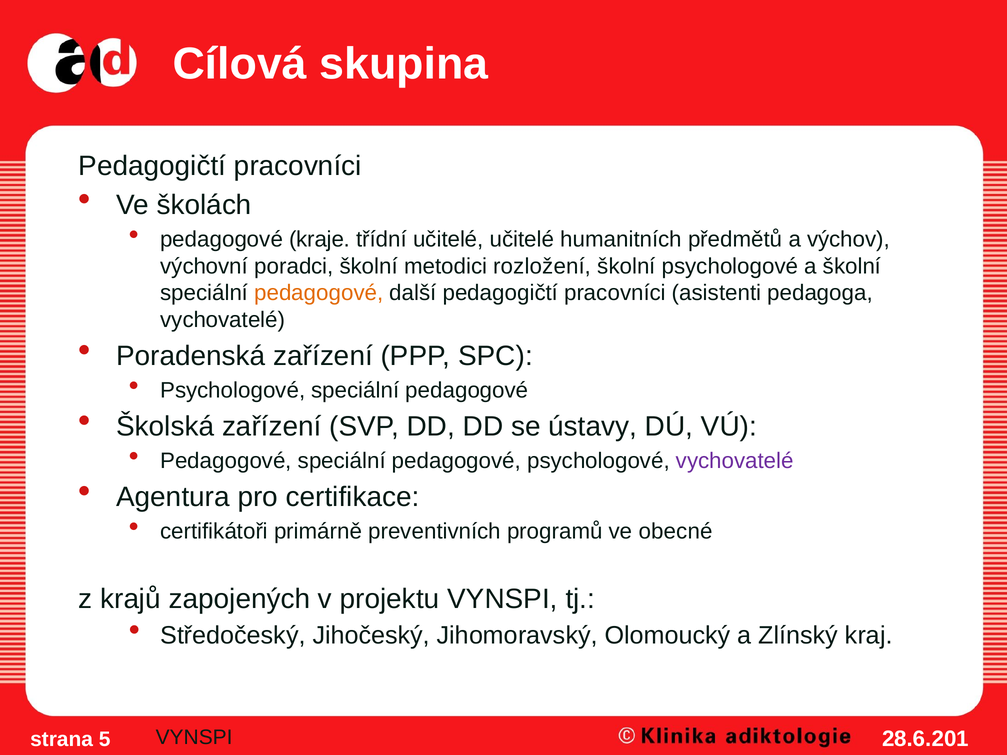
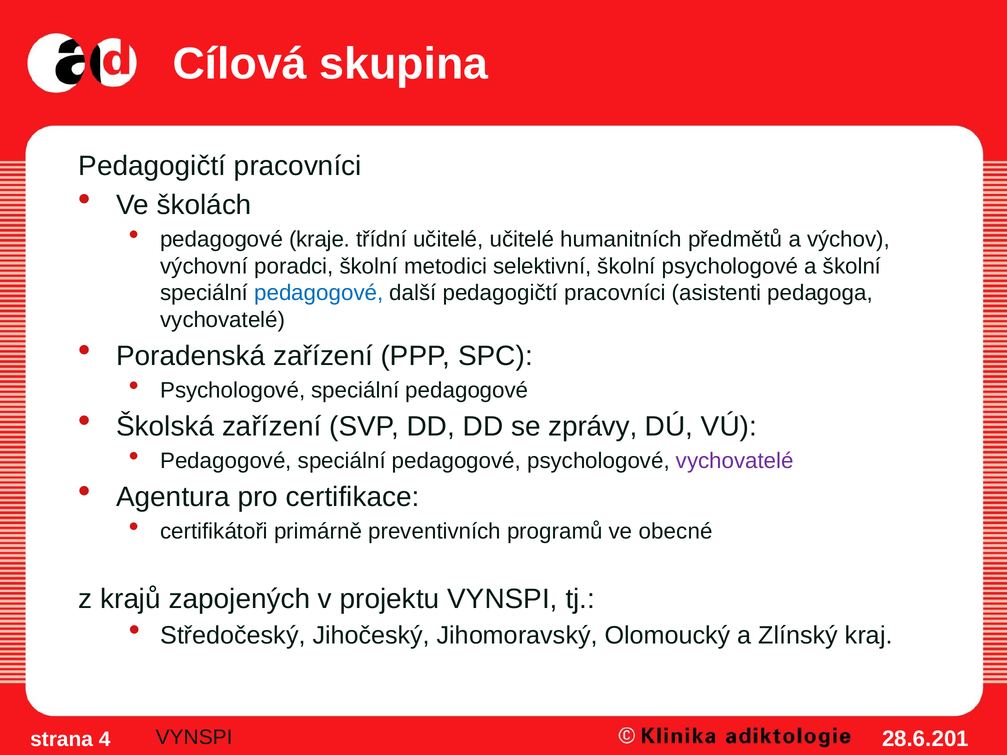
rozložení: rozložení -> selektivní
pedagogové at (319, 293) colour: orange -> blue
ústavy: ústavy -> zprávy
5: 5 -> 4
